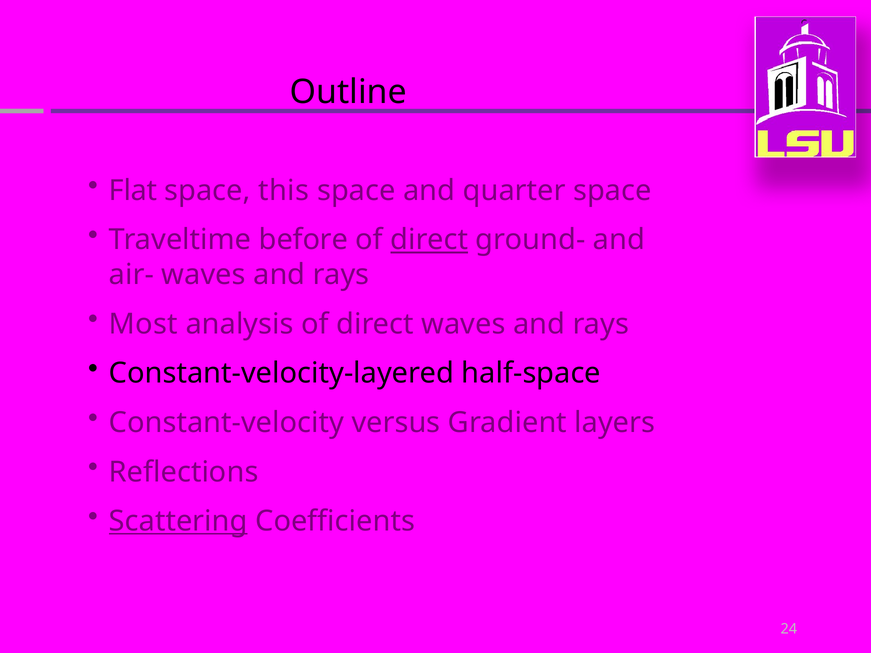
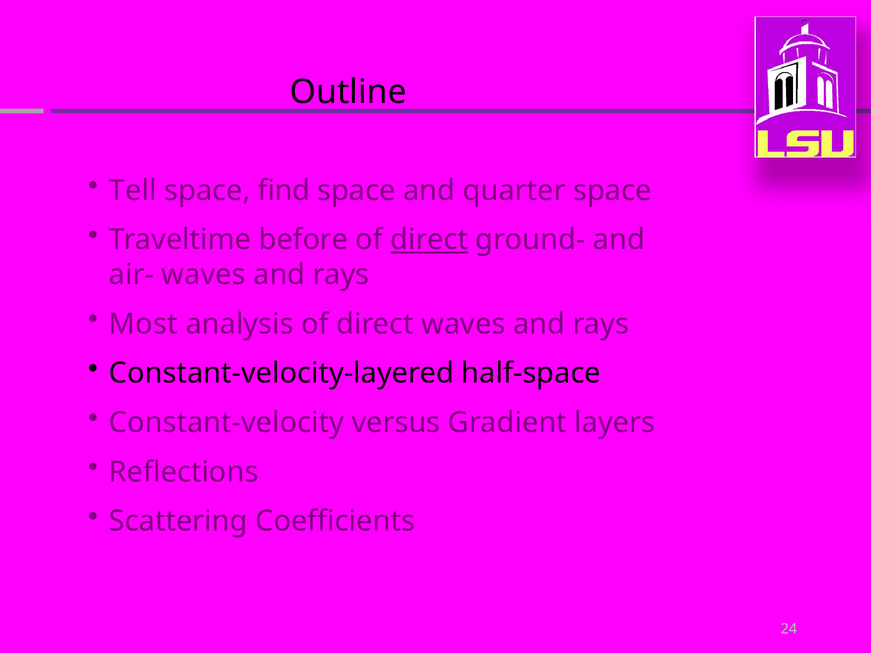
Flat: Flat -> Tell
this: this -> find
Scattering underline: present -> none
